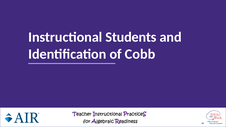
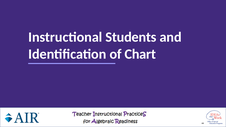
Cobb: Cobb -> Chart
